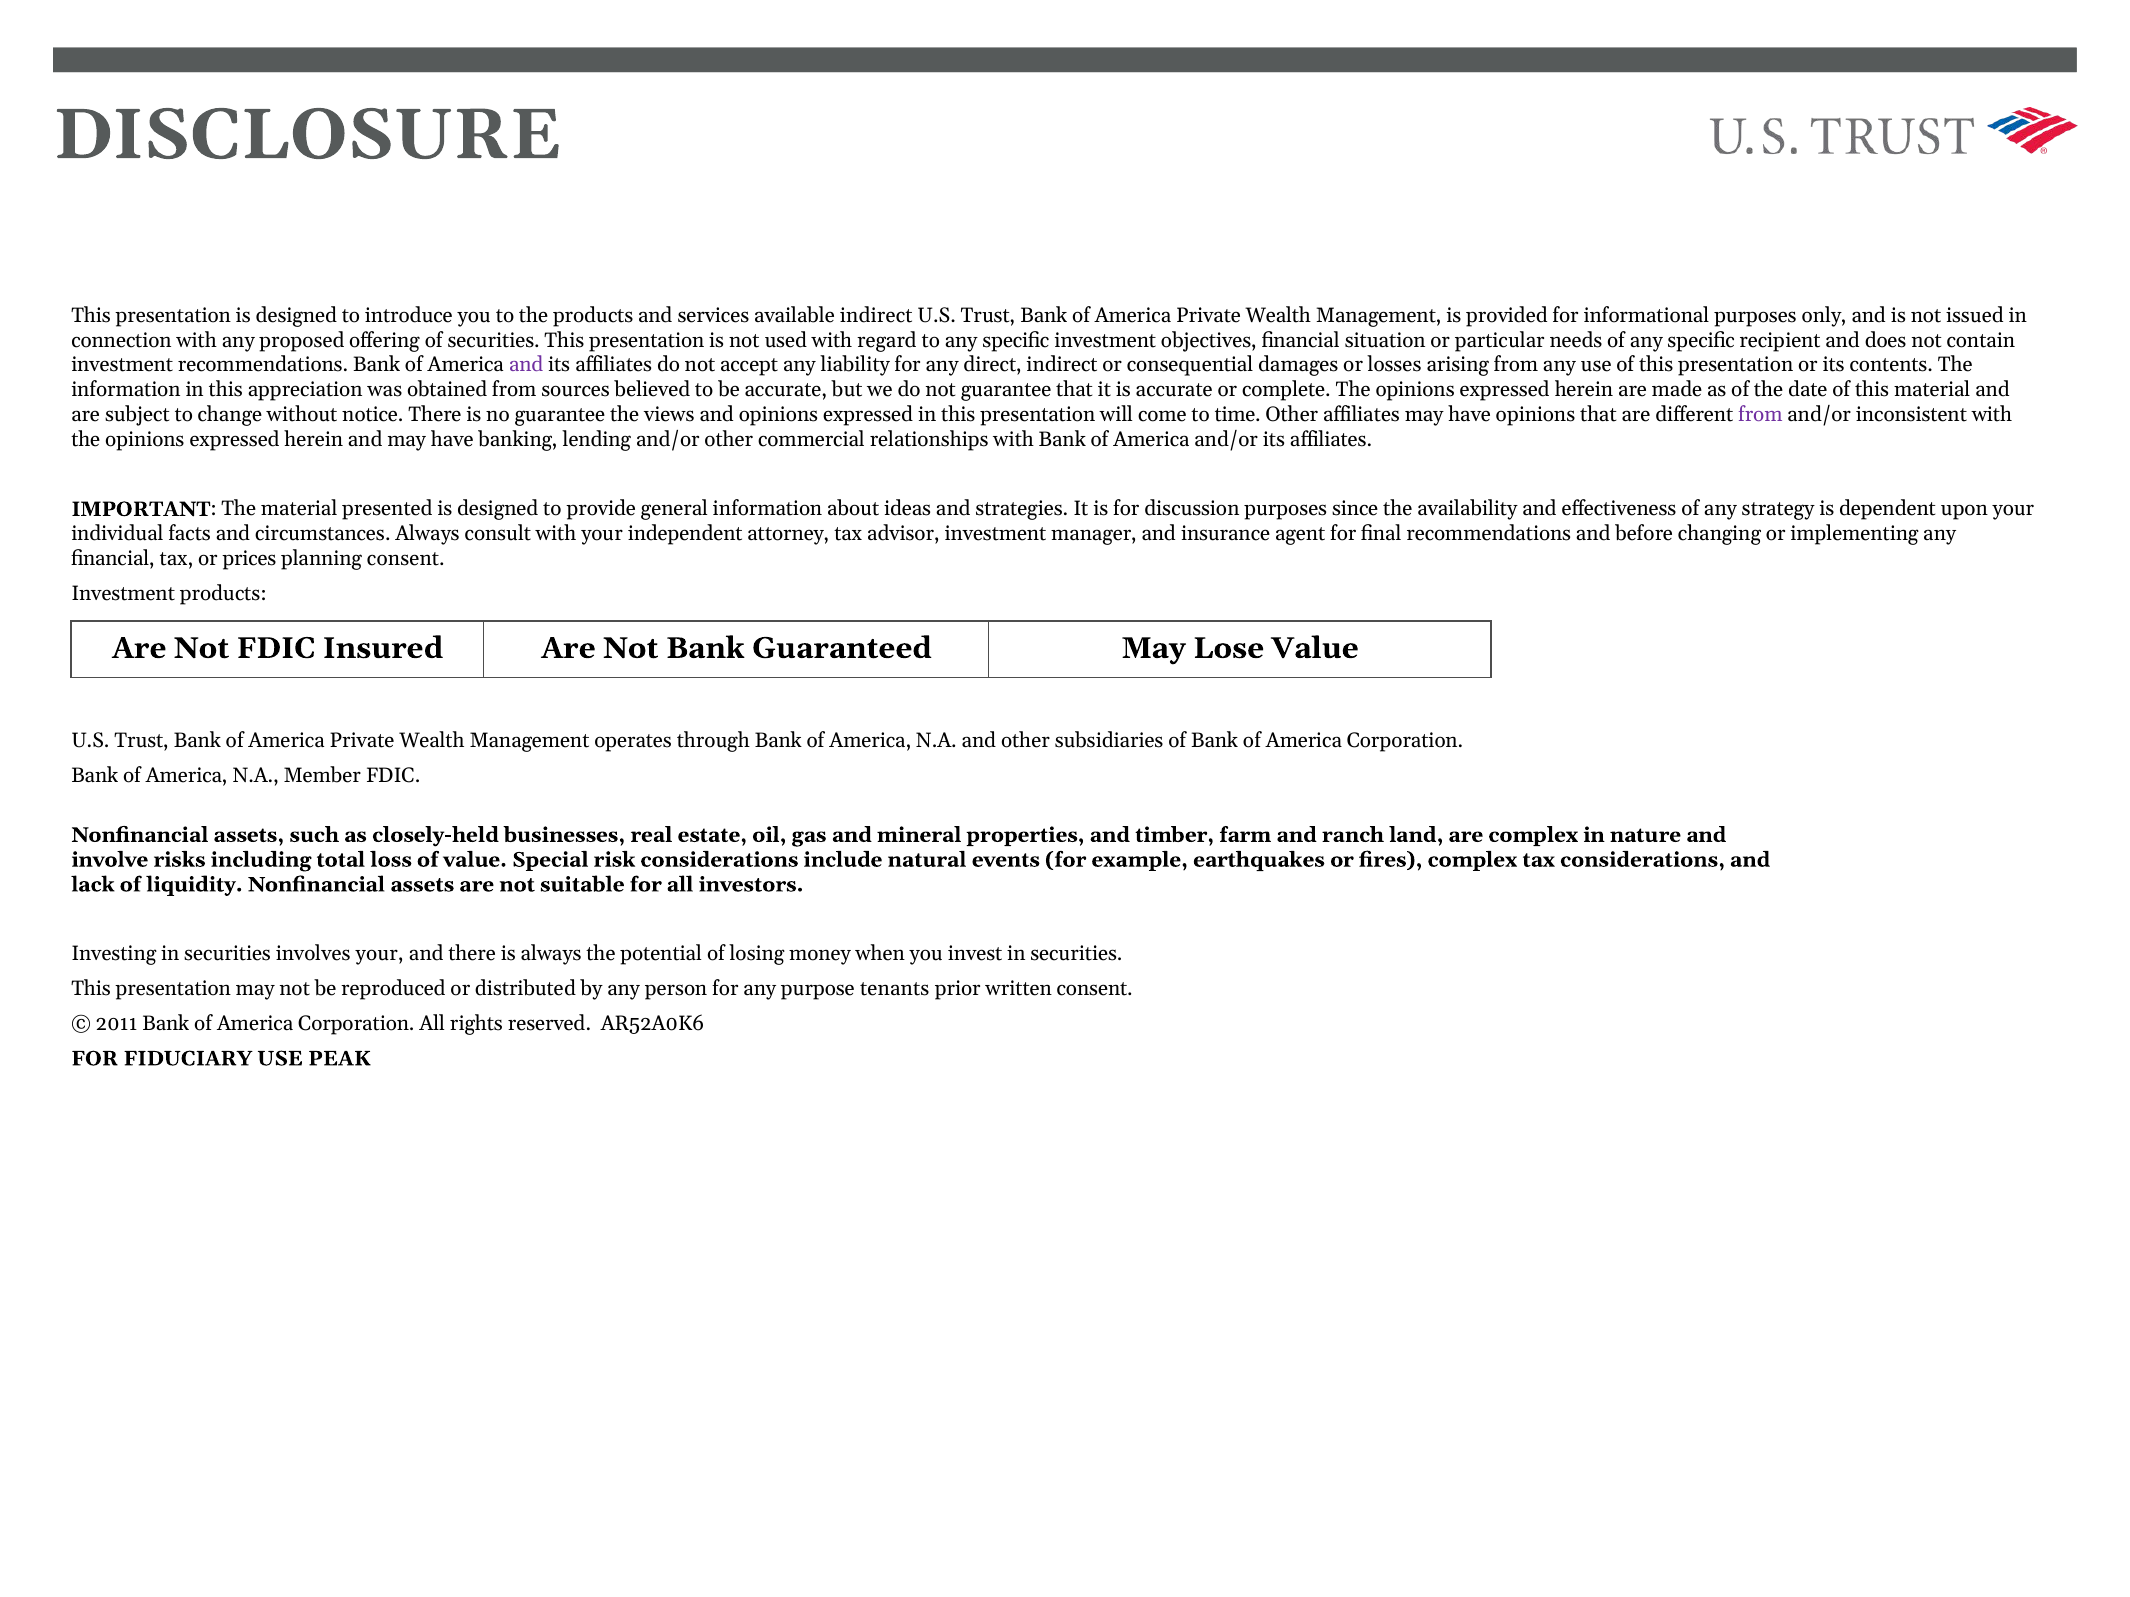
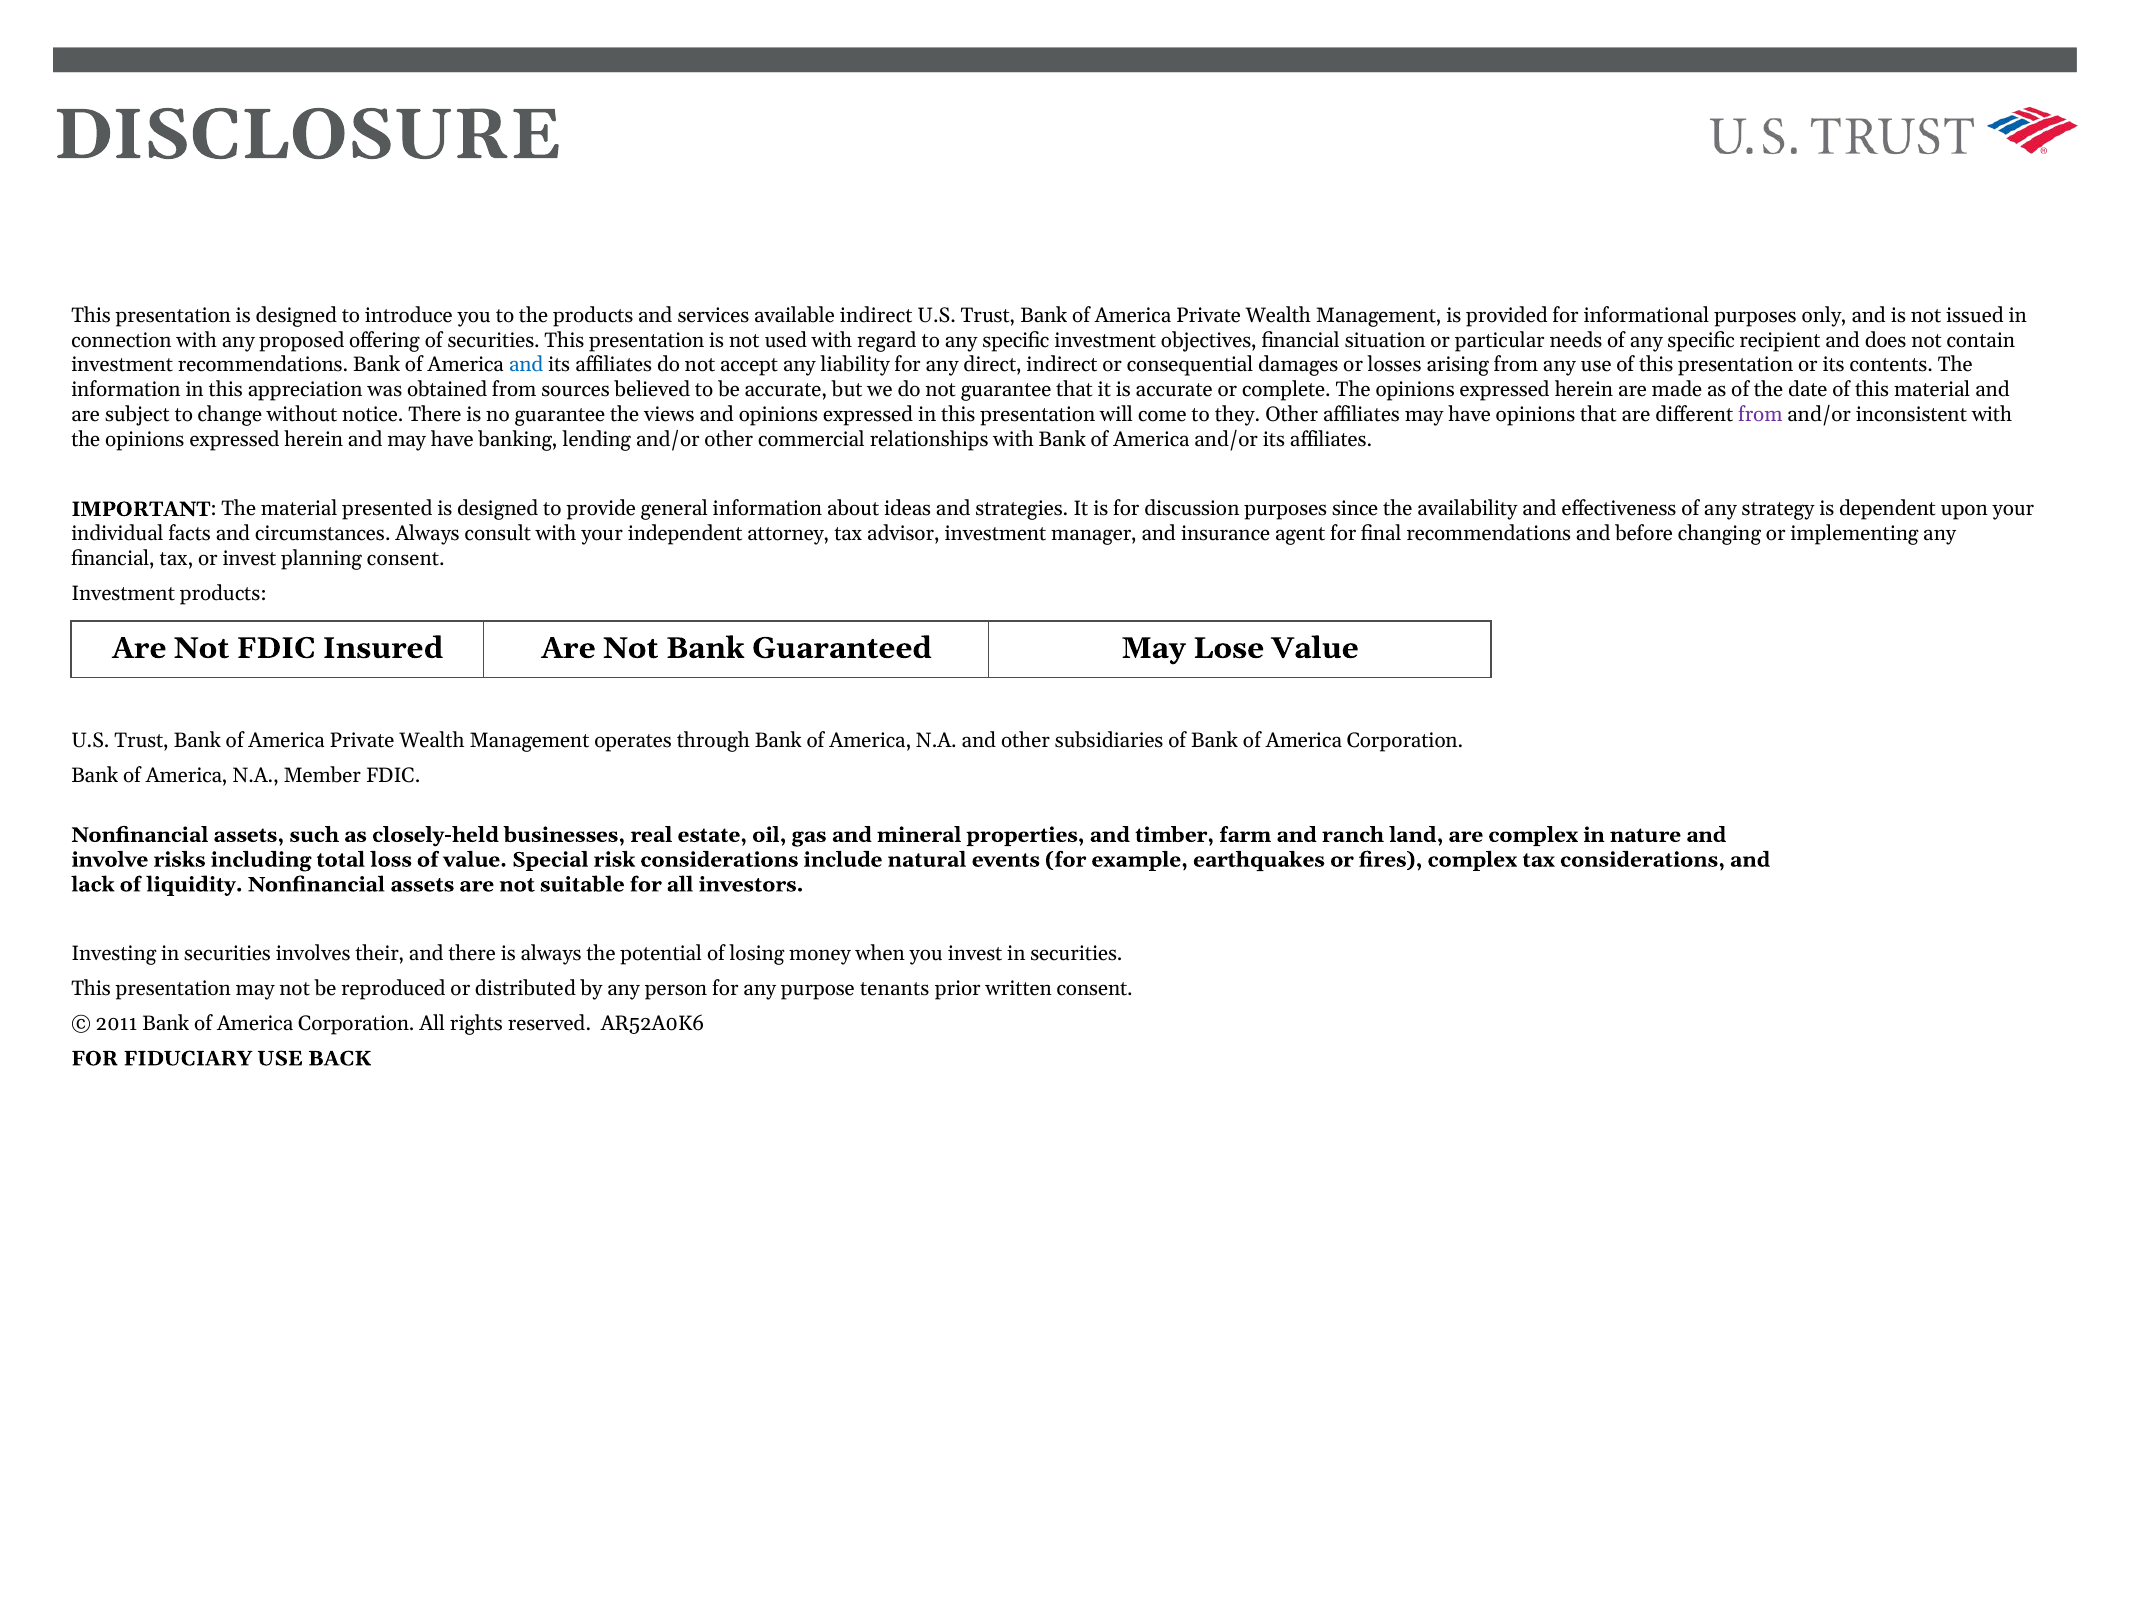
and at (526, 365) colour: purple -> blue
time: time -> they
or prices: prices -> invest
involves your: your -> their
PEAK: PEAK -> BACK
